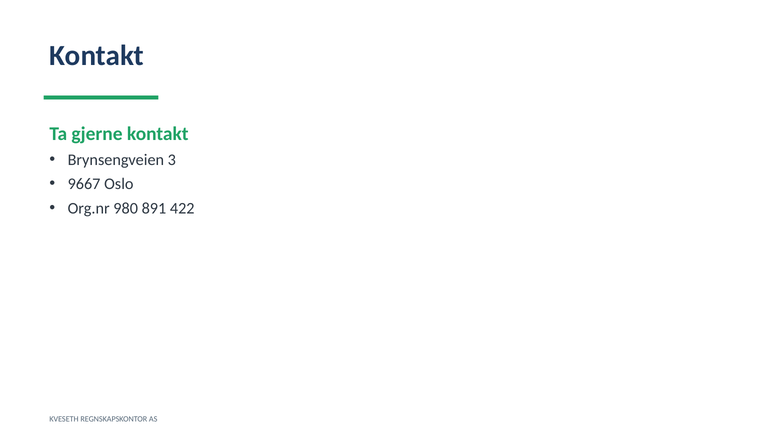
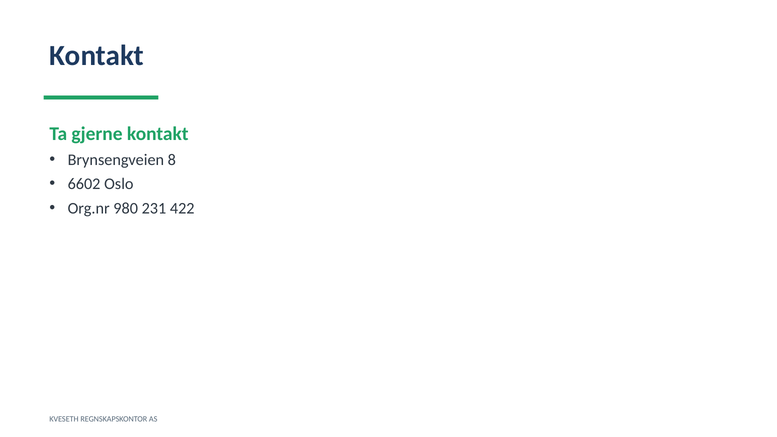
3: 3 -> 8
9667: 9667 -> 6602
891: 891 -> 231
